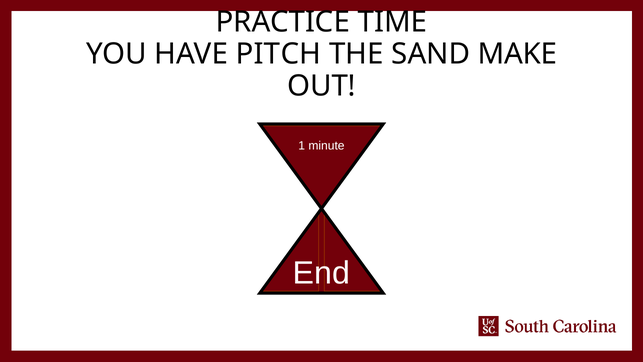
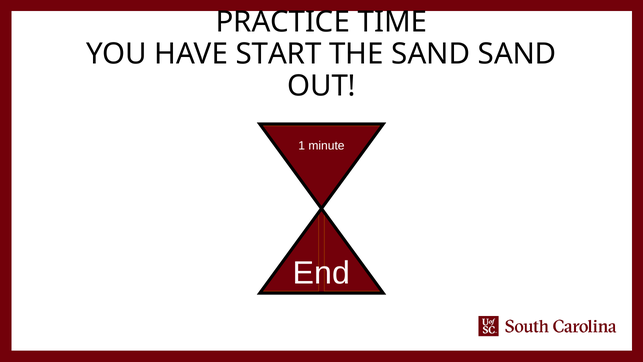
PITCH: PITCH -> START
SAND MAKE: MAKE -> SAND
